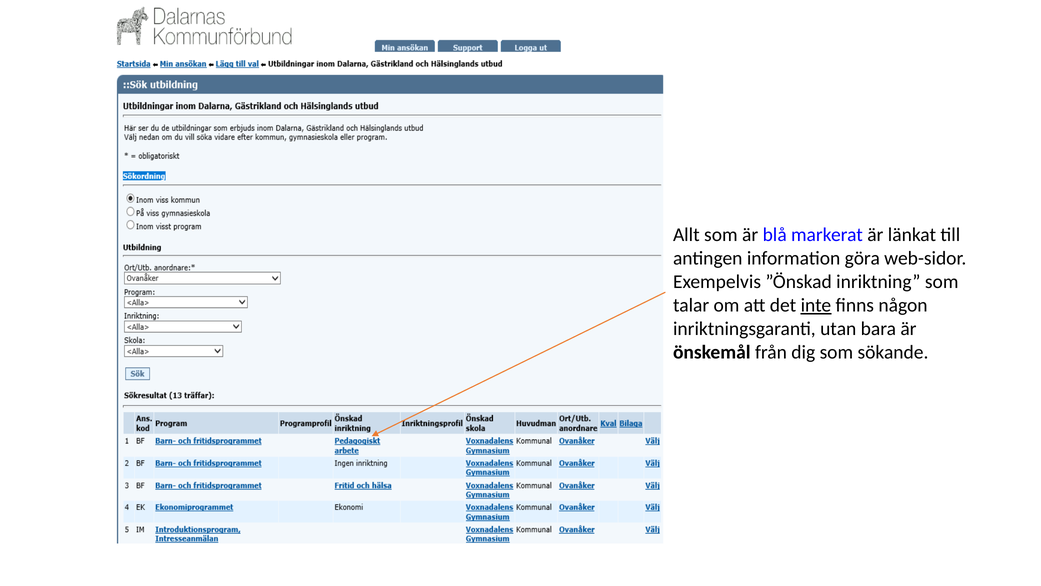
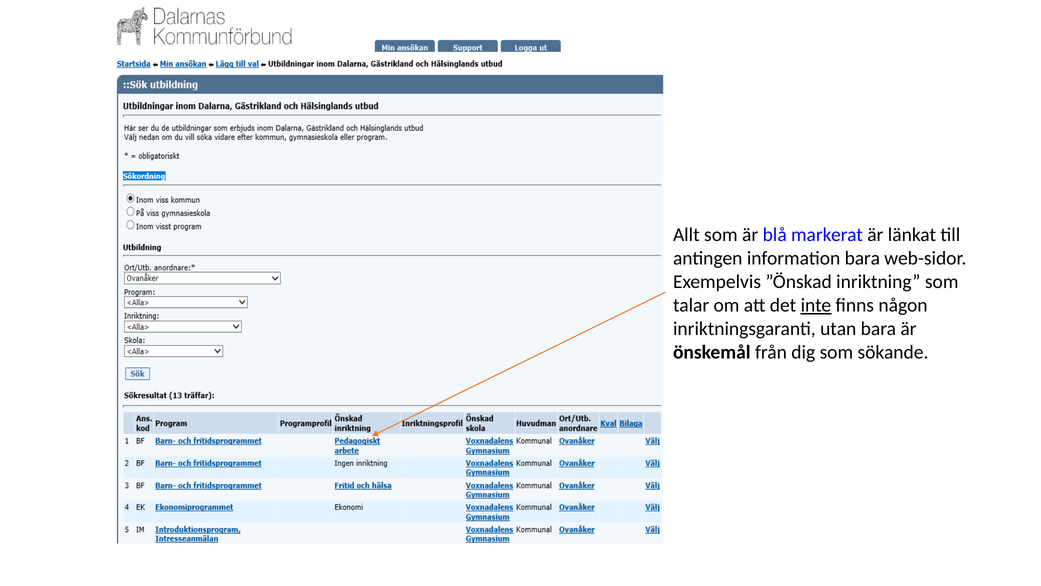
information göra: göra -> bara
